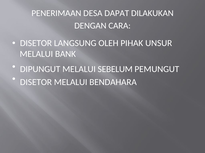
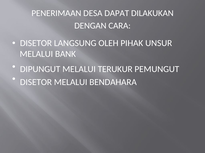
SEBELUM: SEBELUM -> TERUKUR
